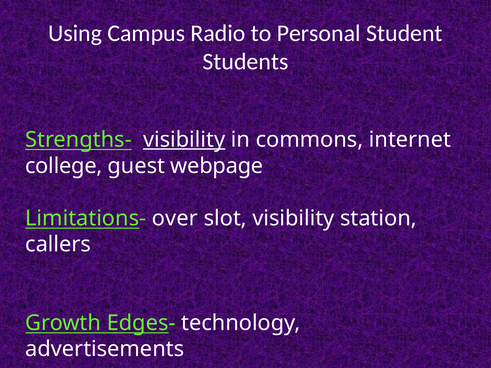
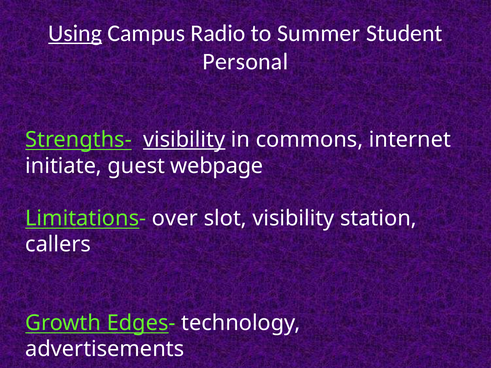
Using underline: none -> present
Personal: Personal -> Summer
Students: Students -> Personal
college: college -> initiate
